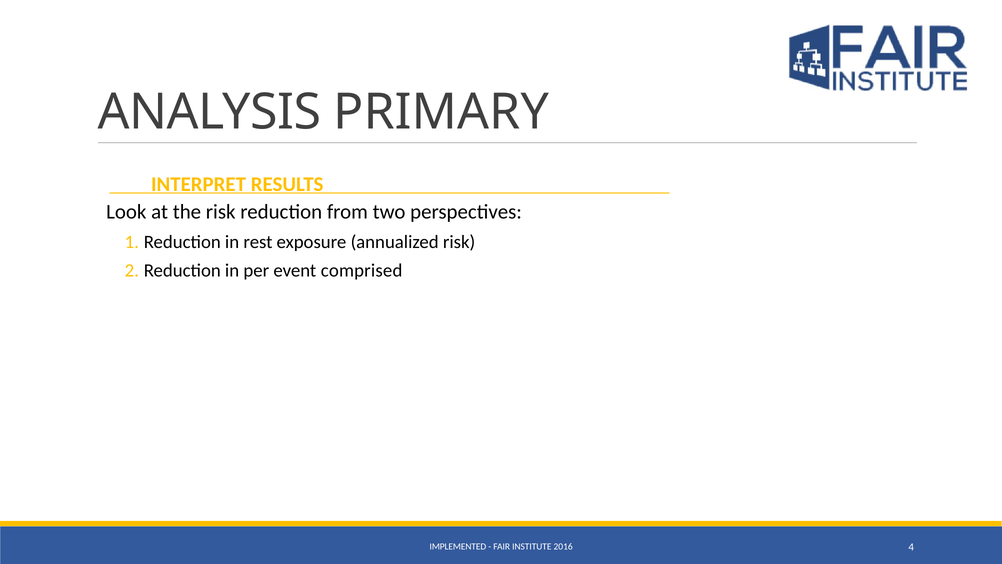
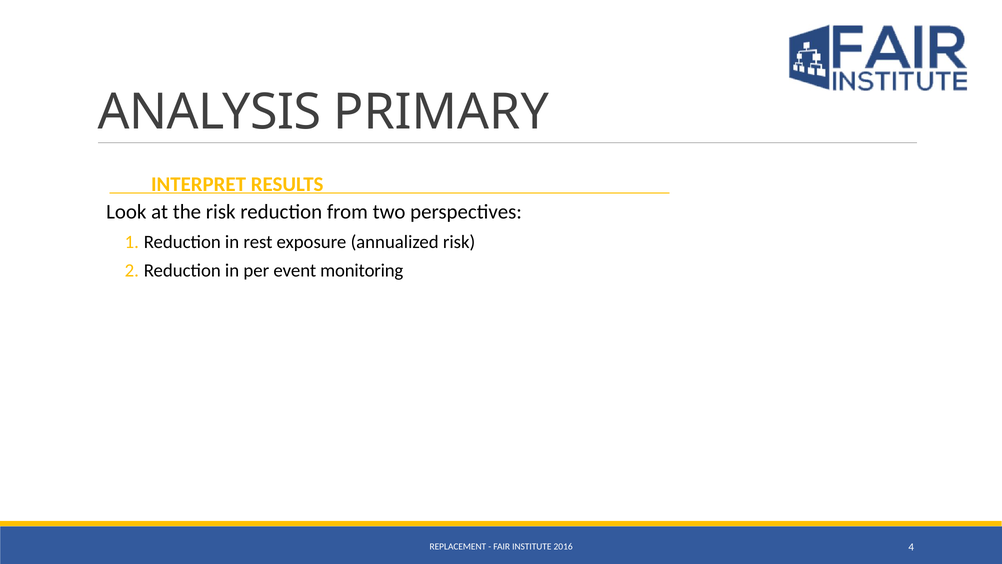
comprised: comprised -> monitoring
IMPLEMENTED: IMPLEMENTED -> REPLACEMENT
